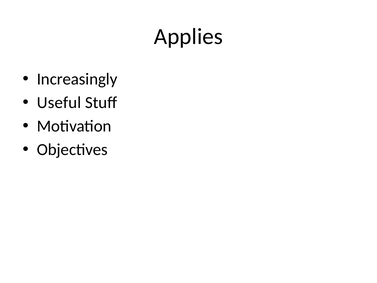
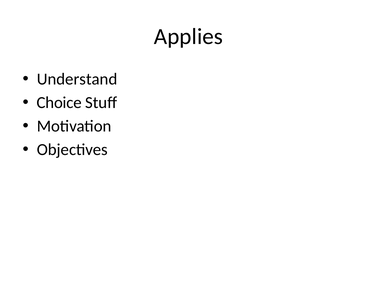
Increasingly: Increasingly -> Understand
Useful: Useful -> Choice
